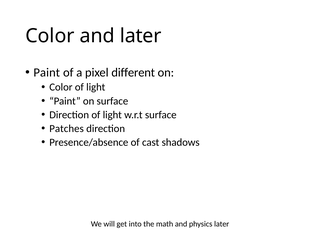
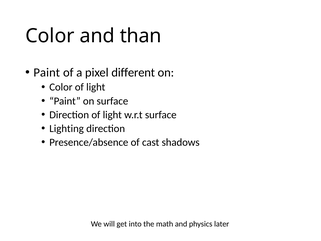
and later: later -> than
Patches: Patches -> Lighting
